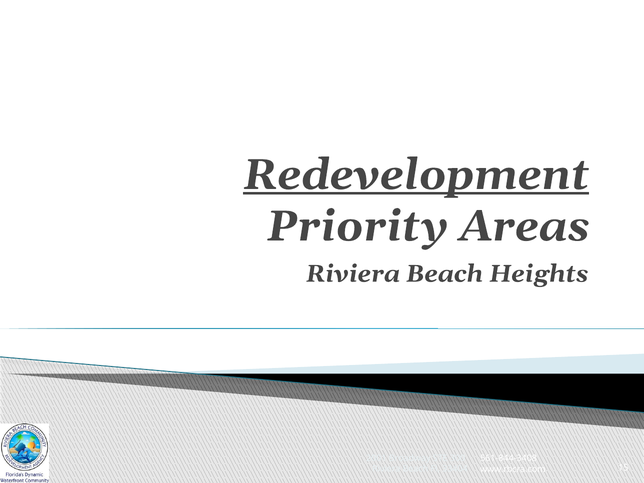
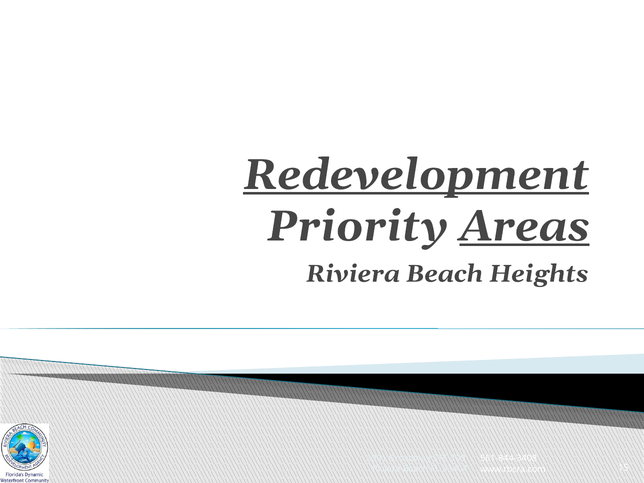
Areas underline: none -> present
